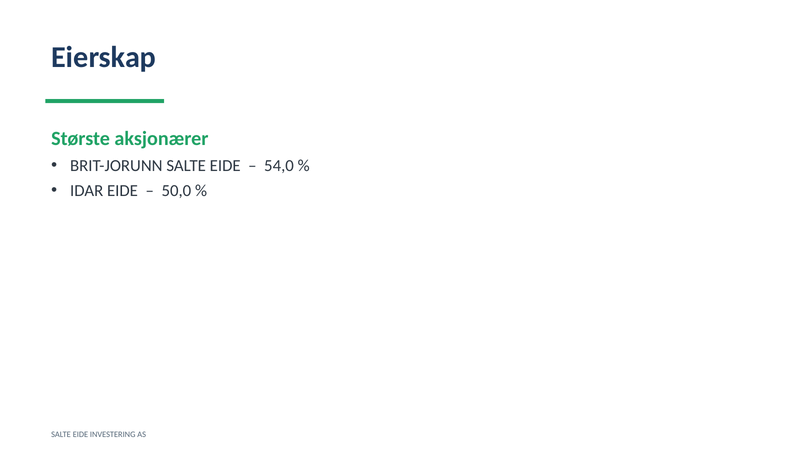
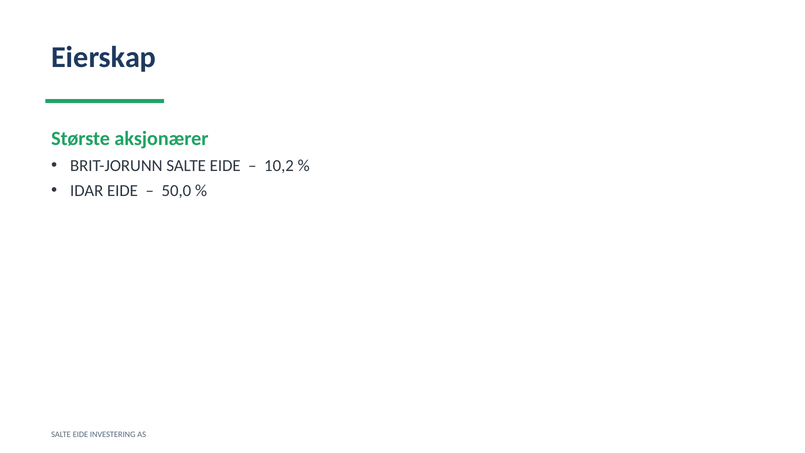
54,0: 54,0 -> 10,2
